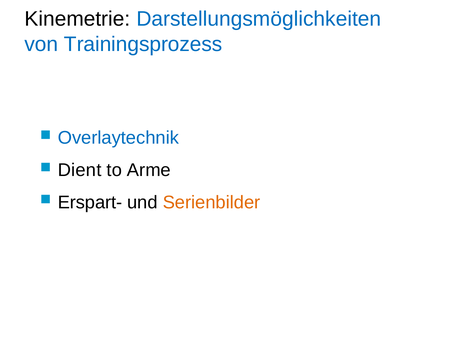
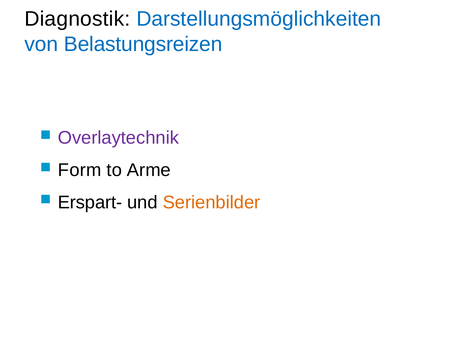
Kinemetrie: Kinemetrie -> Diagnostik
Trainingsprozess: Trainingsprozess -> Belastungsreizen
Overlaytechnik colour: blue -> purple
Dient: Dient -> Form
